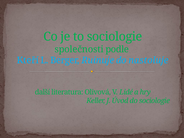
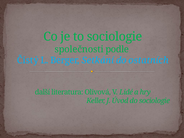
Kteří: Kteří -> Čistý
Ruinuje: Ruinuje -> Setkání
nastoluje: nastoluje -> ostatních
